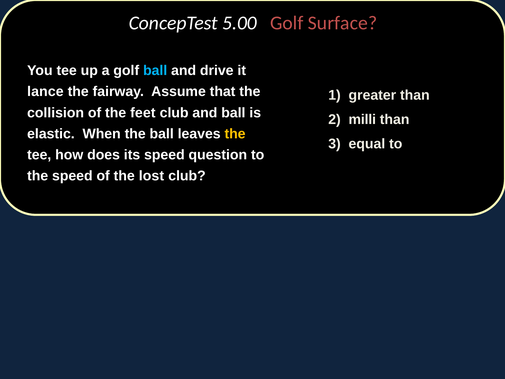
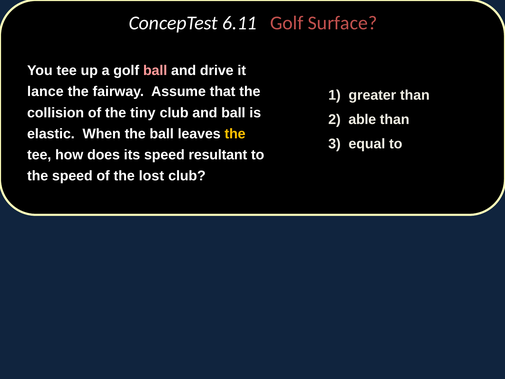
5.00: 5.00 -> 6.11
ball at (155, 71) colour: light blue -> pink
feet: feet -> tiny
milli: milli -> able
question: question -> resultant
